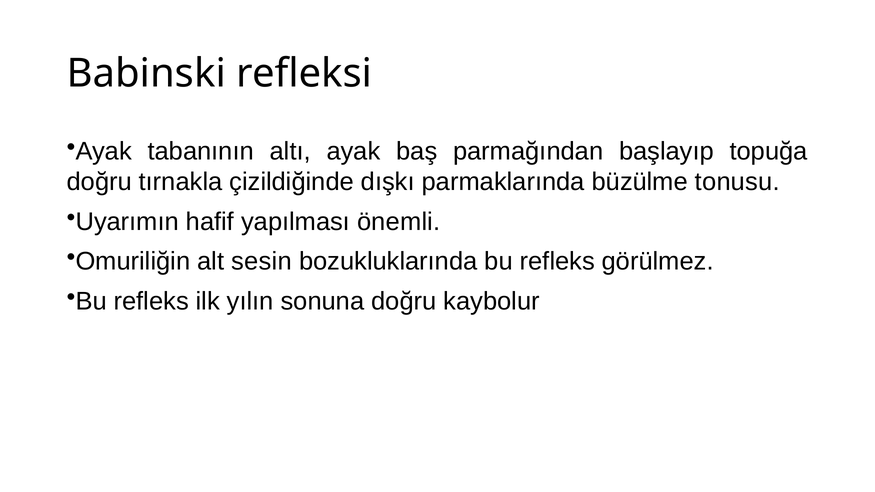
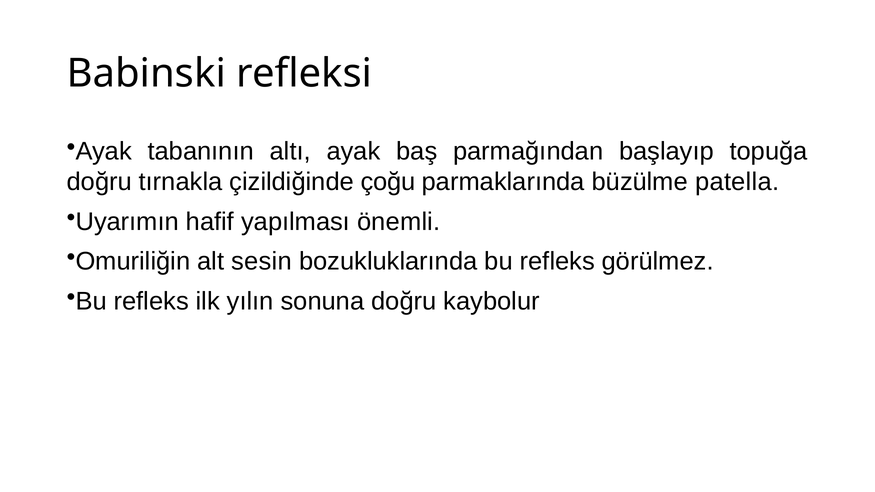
dışkı: dışkı -> çoğu
tonusu: tonusu -> patella
